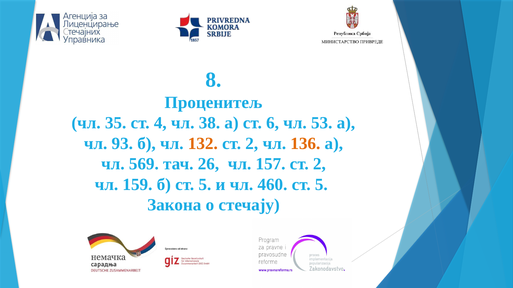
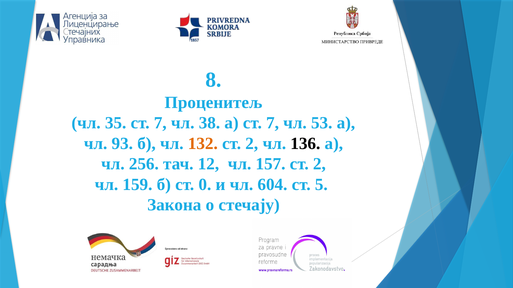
35 ст 4: 4 -> 7
а ст 6: 6 -> 7
136 colour: orange -> black
569: 569 -> 256
26: 26 -> 12
б ст 5: 5 -> 0
460: 460 -> 604
